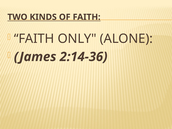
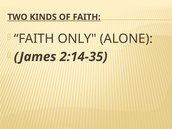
2:14-36: 2:14-36 -> 2:14-35
